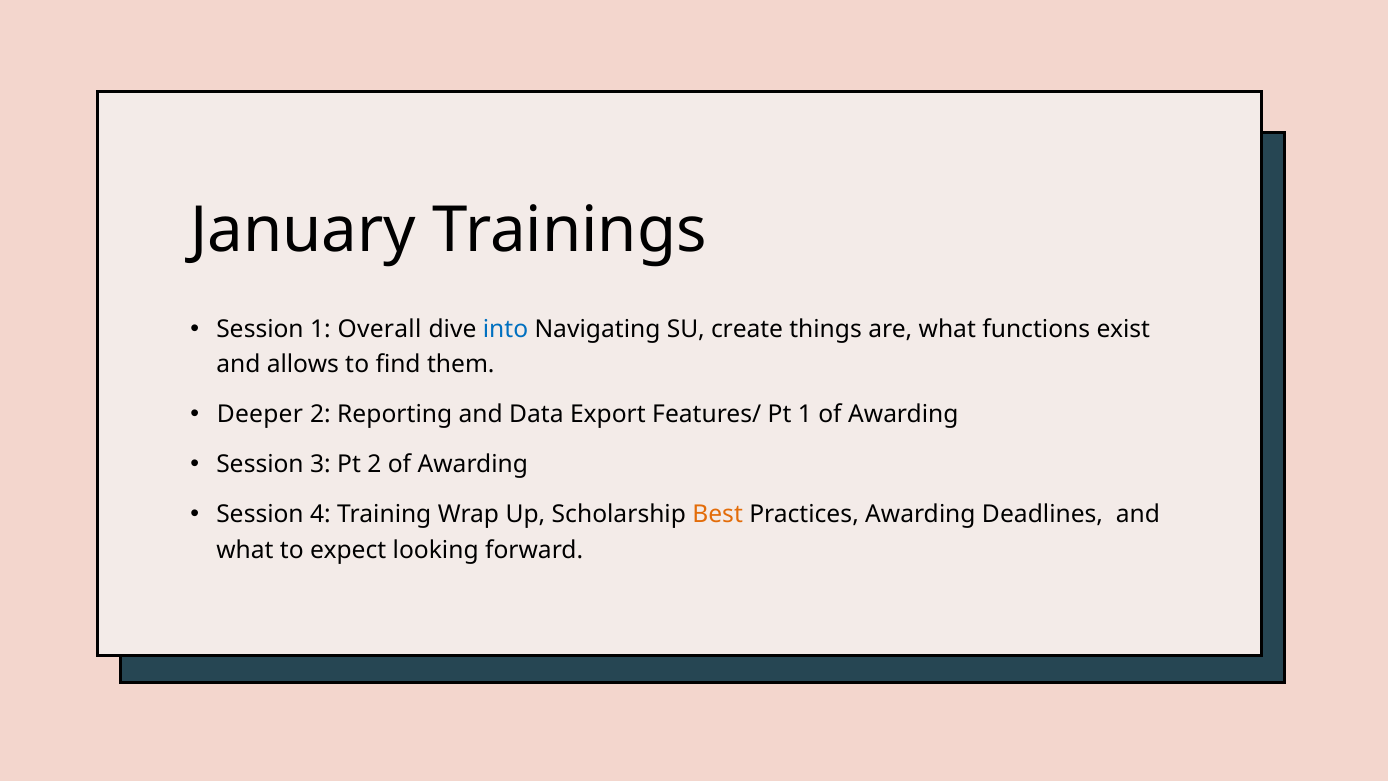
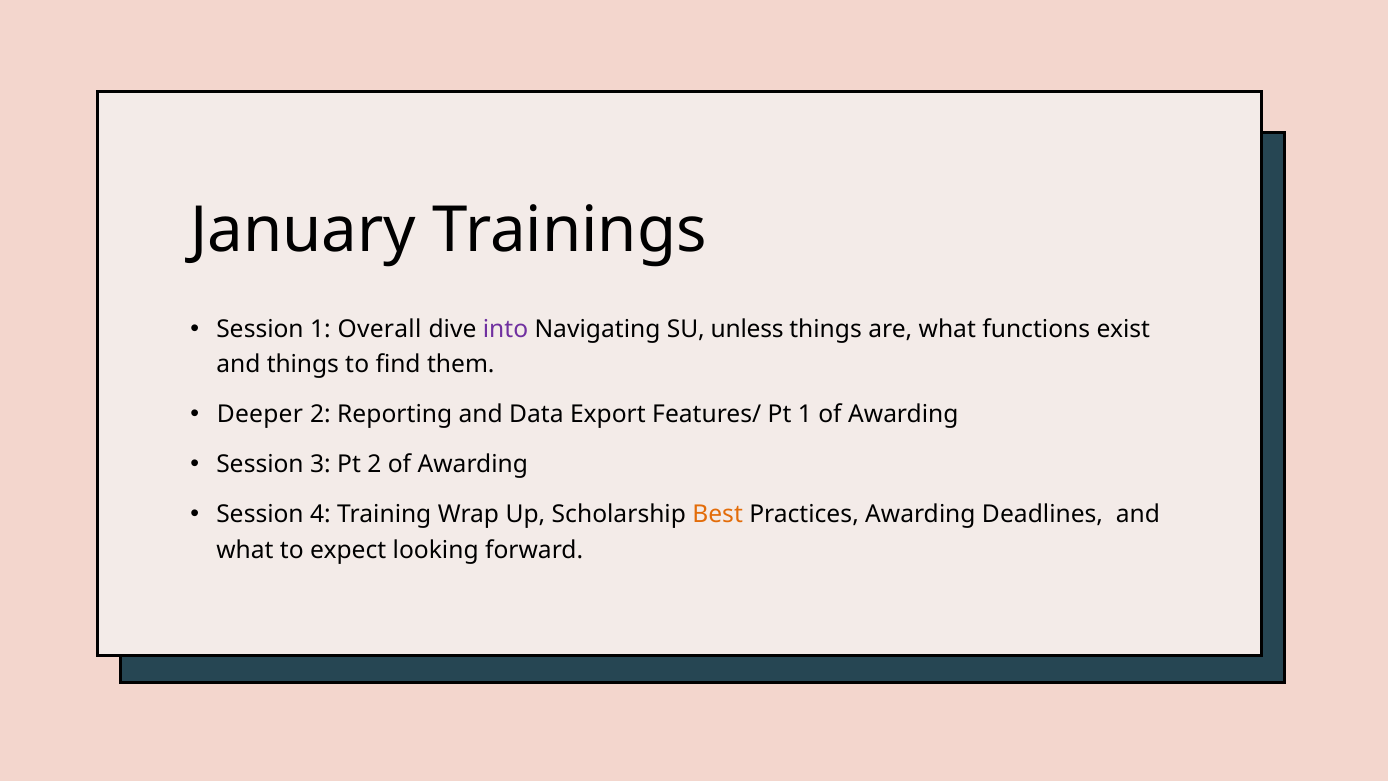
into colour: blue -> purple
create: create -> unless
and allows: allows -> things
